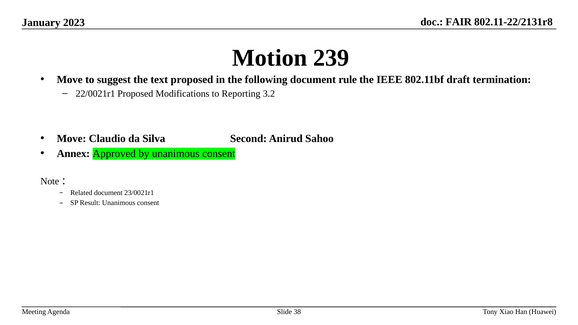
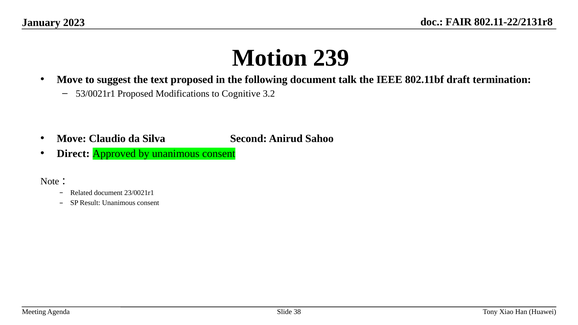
rule: rule -> talk
22/0021r1: 22/0021r1 -> 53/0021r1
Reporting: Reporting -> Cognitive
Annex: Annex -> Direct
